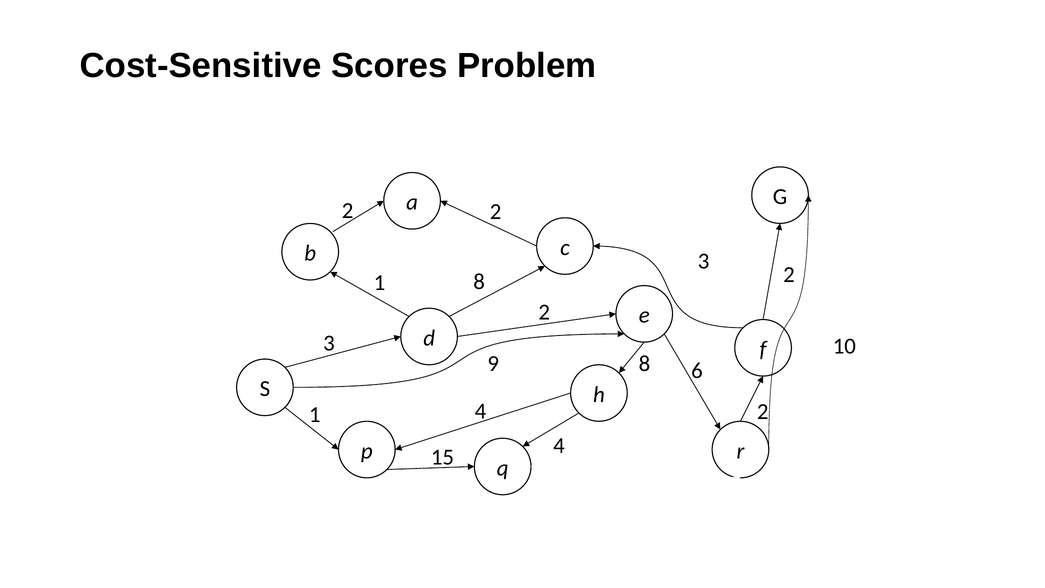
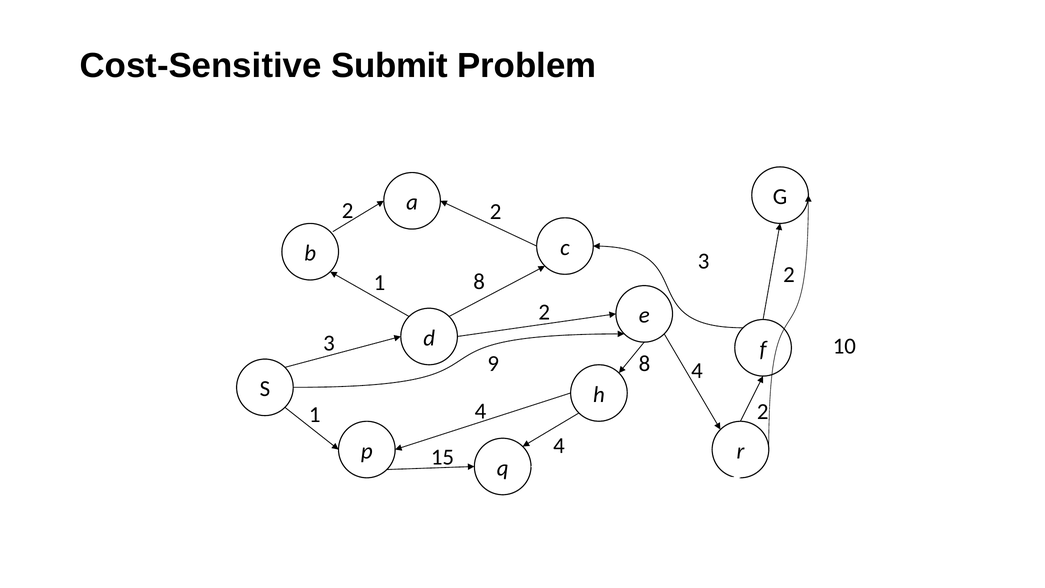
Scores: Scores -> Submit
9 6: 6 -> 4
